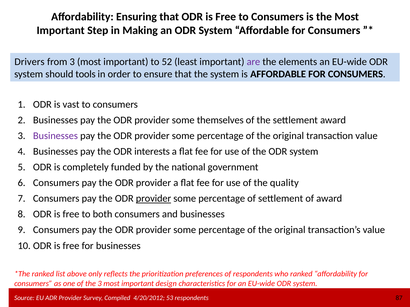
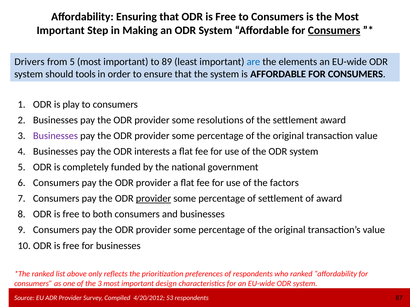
Consumers at (334, 30) underline: none -> present
from 3: 3 -> 5
52: 52 -> 89
are colour: purple -> blue
vast: vast -> play
themselves: themselves -> resolutions
quality: quality -> factors
